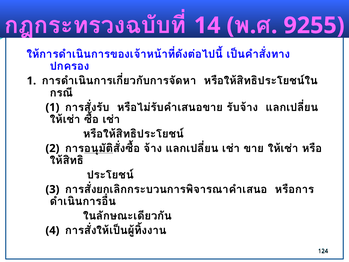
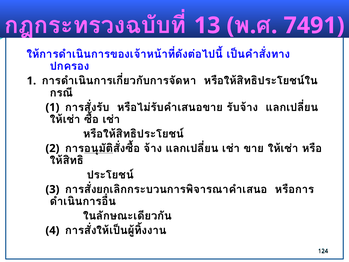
14: 14 -> 13
9255: 9255 -> 7491
